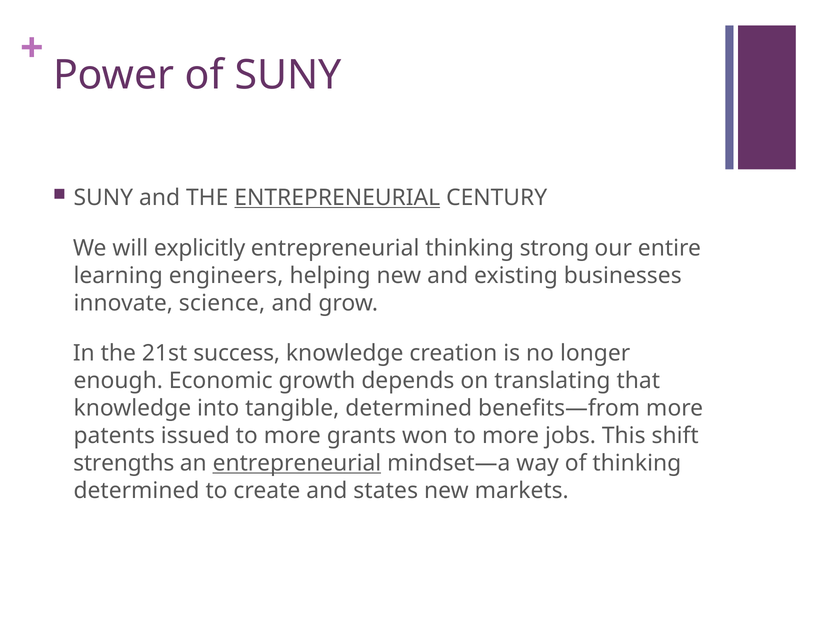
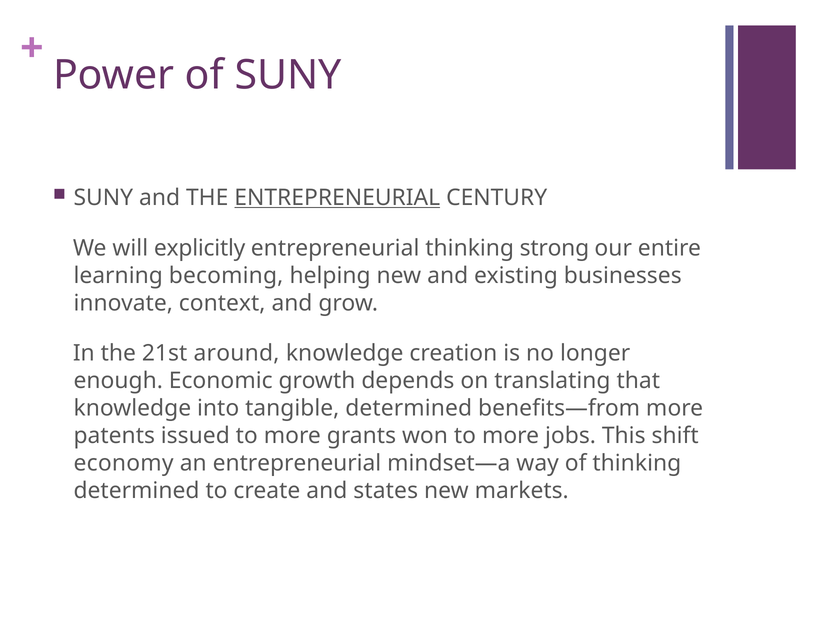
engineers: engineers -> becoming
science: science -> context
success: success -> around
strengths: strengths -> economy
entrepreneurial at (297, 463) underline: present -> none
